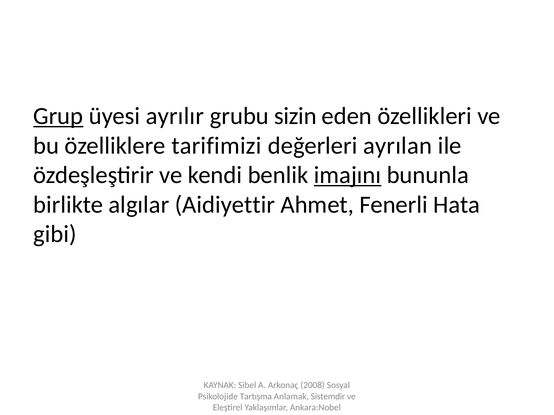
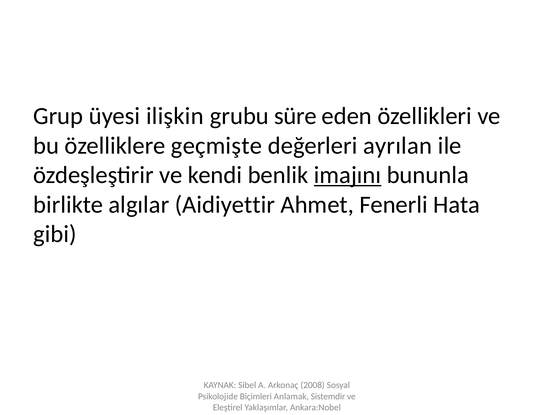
Grup underline: present -> none
ayrılır: ayrılır -> ilişkin
sizin: sizin -> süre
tarifimizi: tarifimizi -> geçmişte
Tartışma: Tartışma -> Biçimleri
